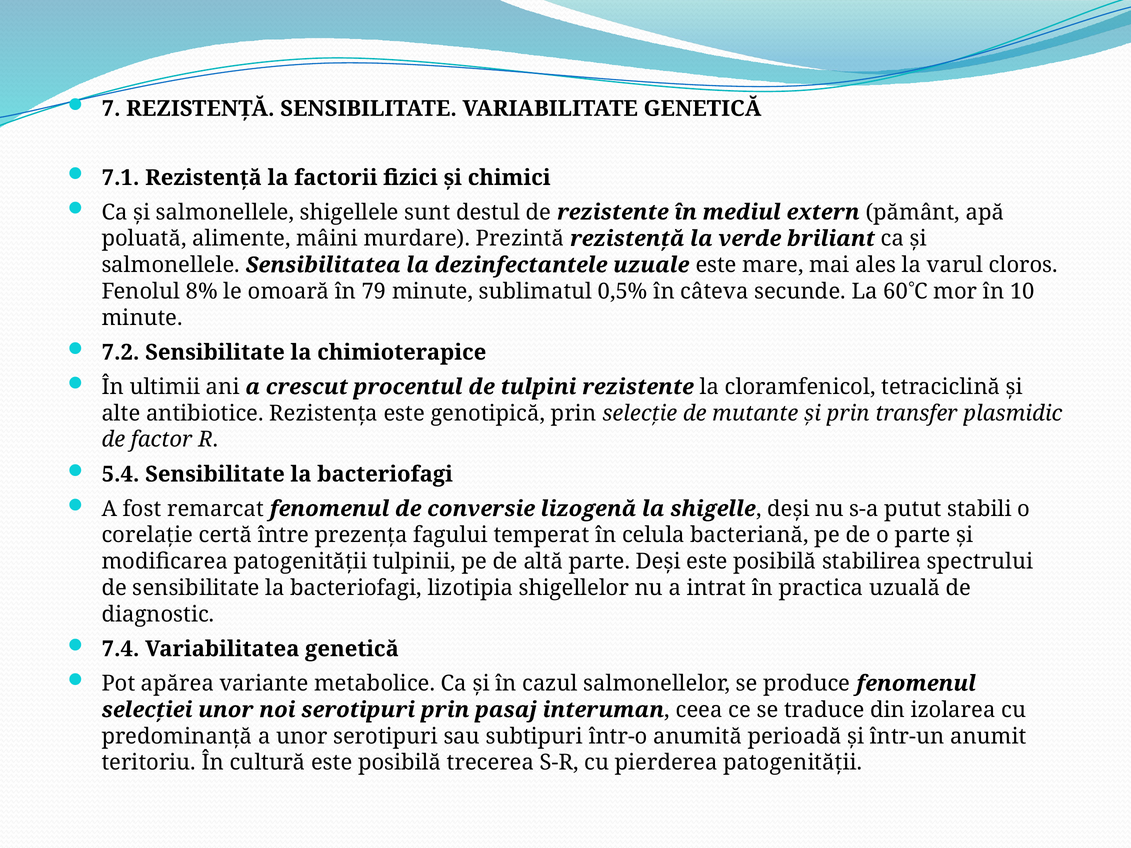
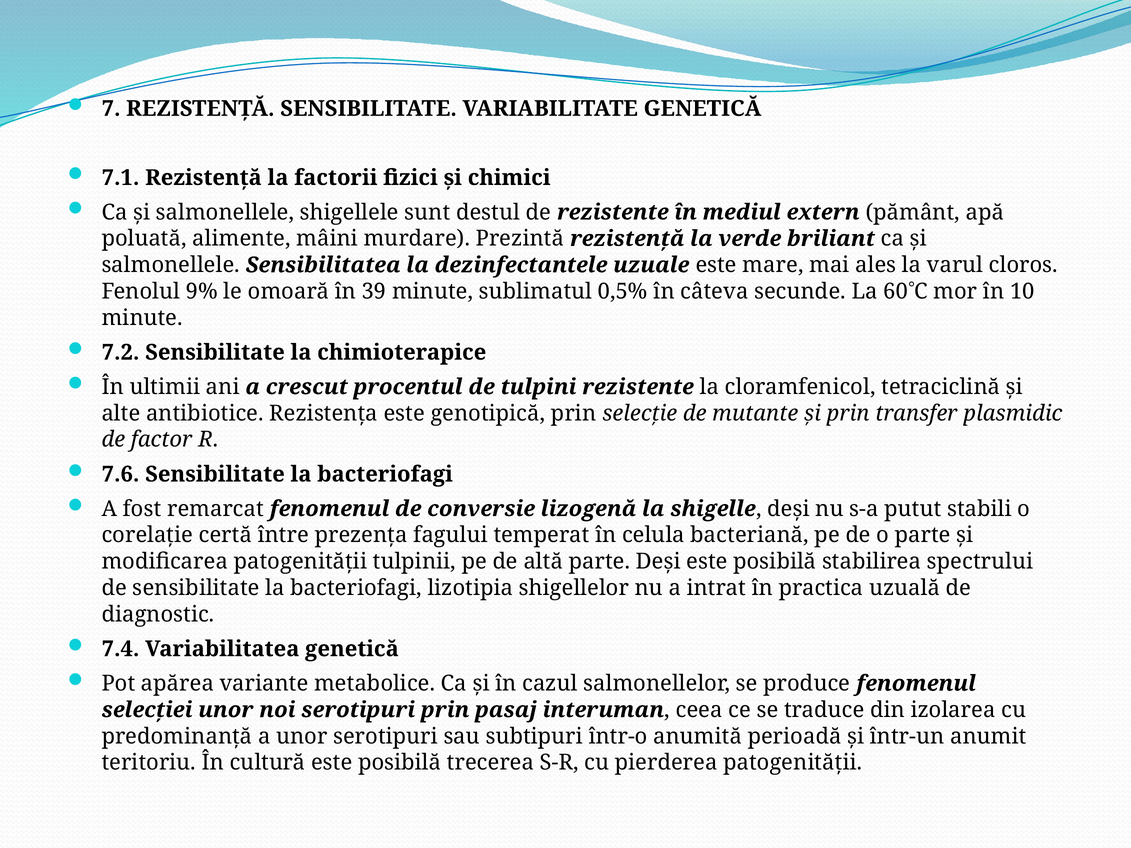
8%: 8% -> 9%
79: 79 -> 39
5.4: 5.4 -> 7.6
